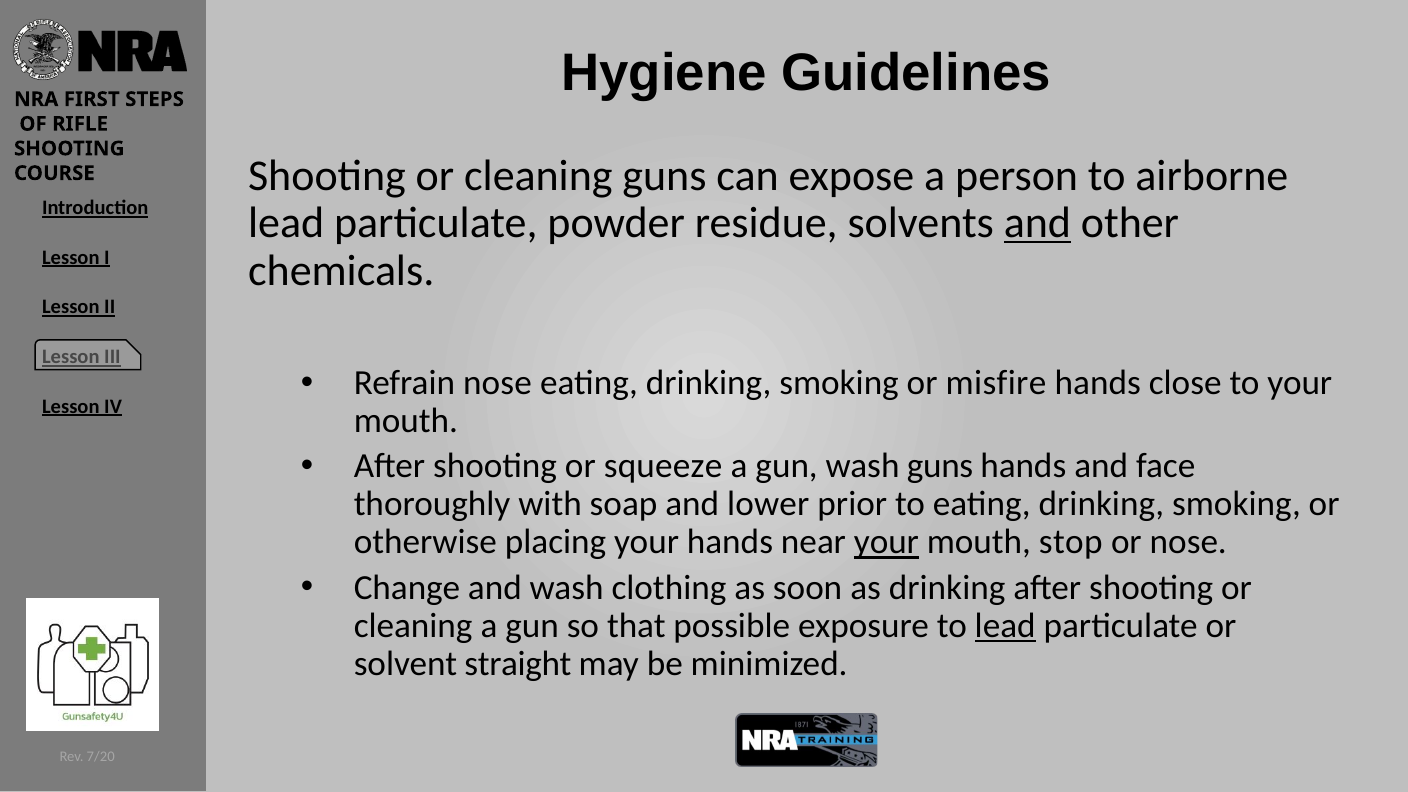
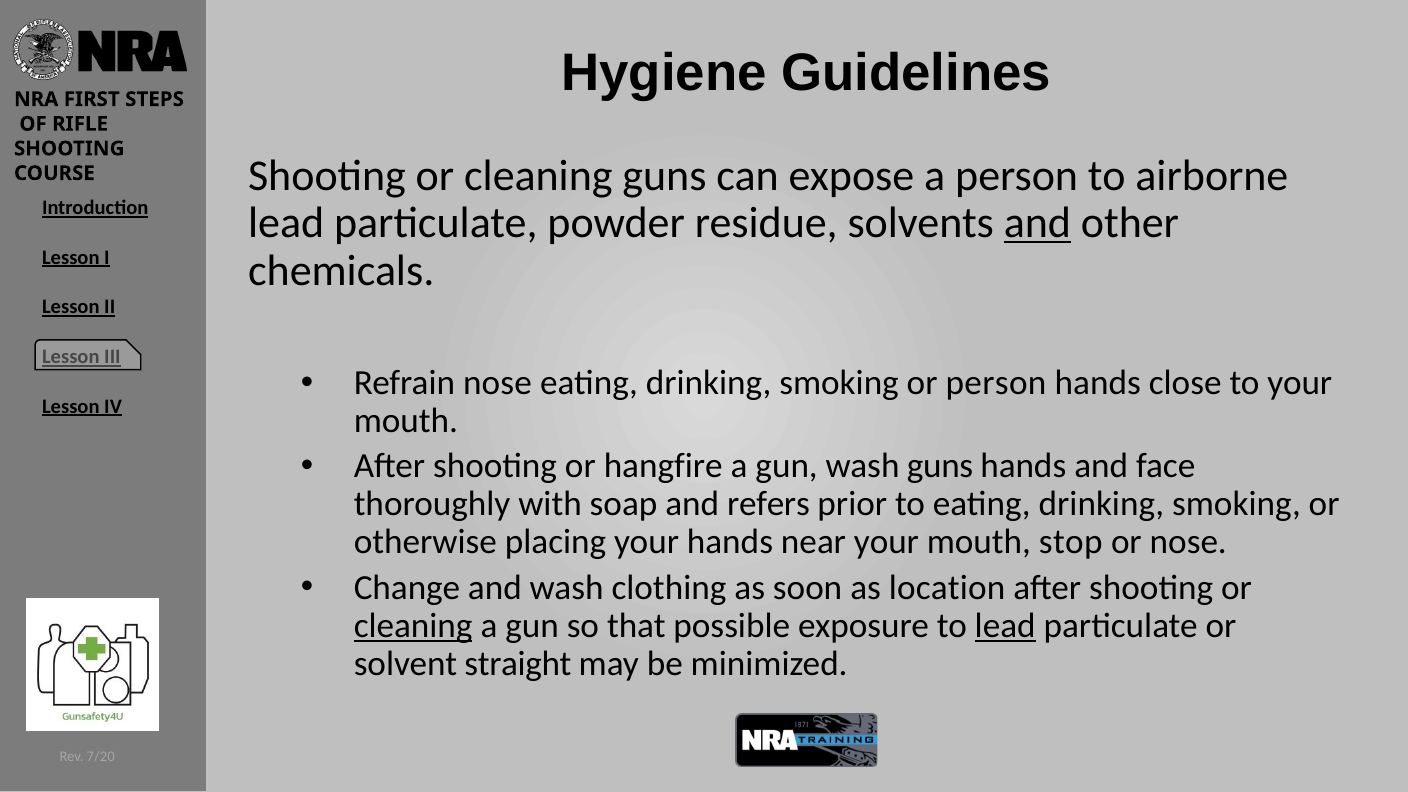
or misfire: misfire -> person
squeeze: squeeze -> hangfire
lower: lower -> refers
your at (886, 542) underline: present -> none
as drinking: drinking -> location
cleaning at (413, 626) underline: none -> present
